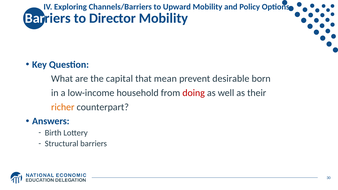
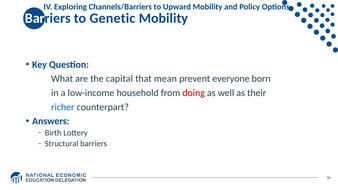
Director: Director -> Genetic
desirable: desirable -> everyone
richer colour: orange -> blue
